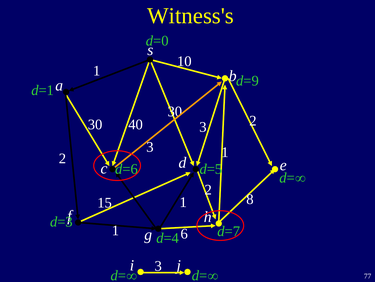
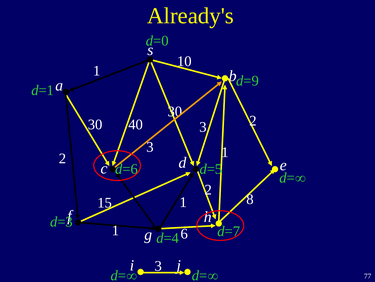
Witness's: Witness's -> Already's
